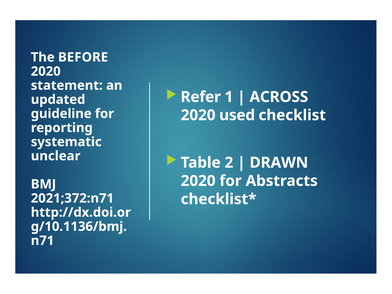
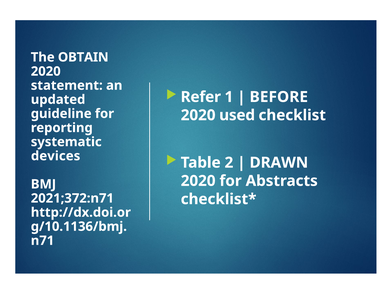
BEFORE: BEFORE -> OBTAIN
ACROSS: ACROSS -> BEFORE
unclear: unclear -> devices
